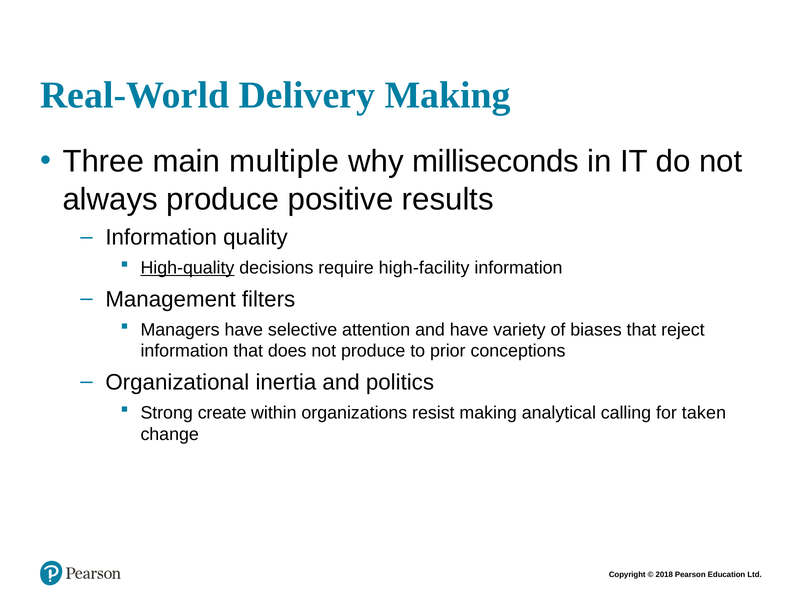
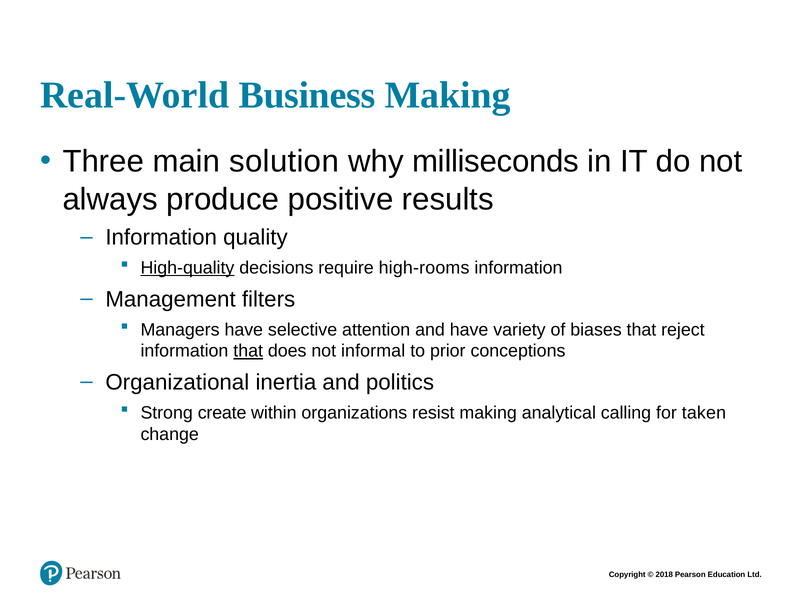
Delivery: Delivery -> Business
multiple: multiple -> solution
high-facility: high-facility -> high-rooms
that at (248, 351) underline: none -> present
not produce: produce -> informal
